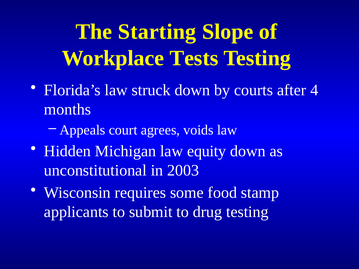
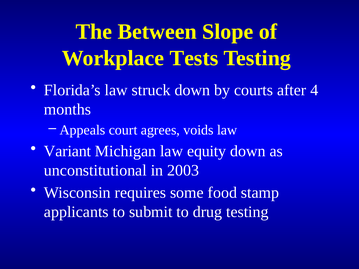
Starting: Starting -> Between
Hidden: Hidden -> Variant
